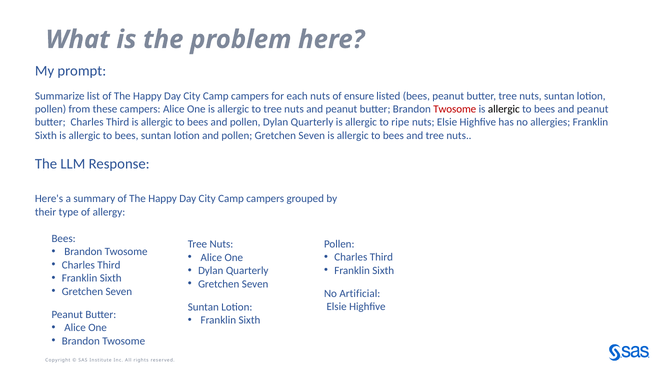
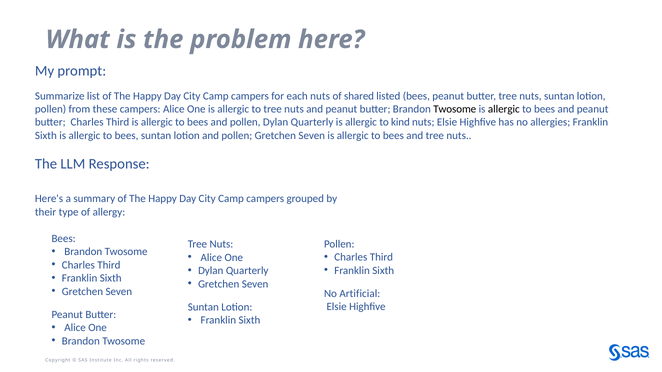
ensure: ensure -> shared
Twosome at (455, 109) colour: red -> black
ripe: ripe -> kind
